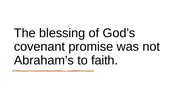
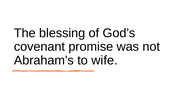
faith: faith -> wife
